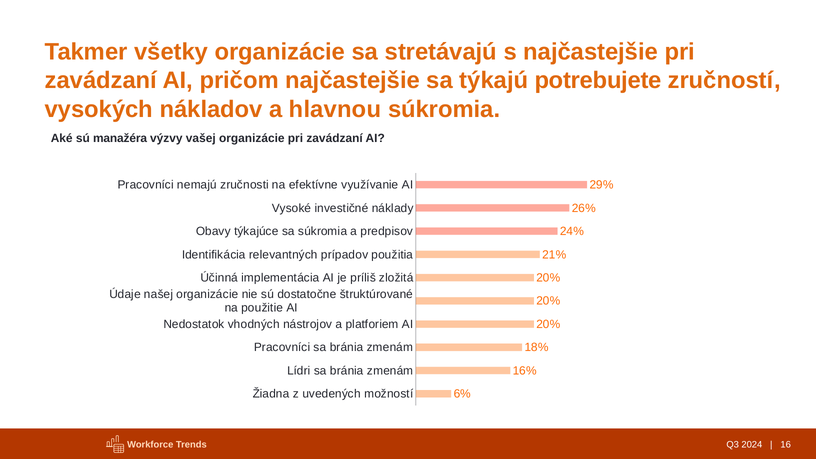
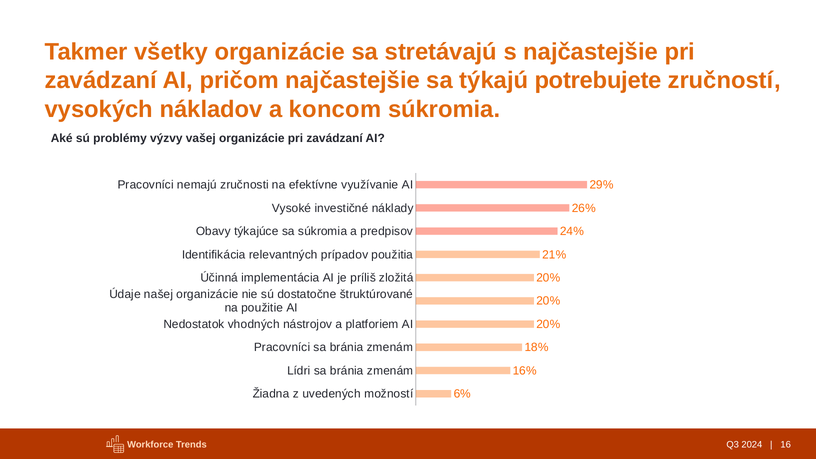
hlavnou: hlavnou -> koncom
manažéra: manažéra -> problémy
